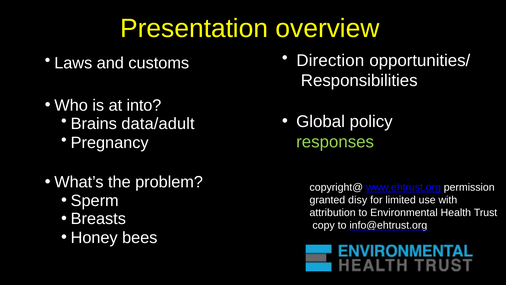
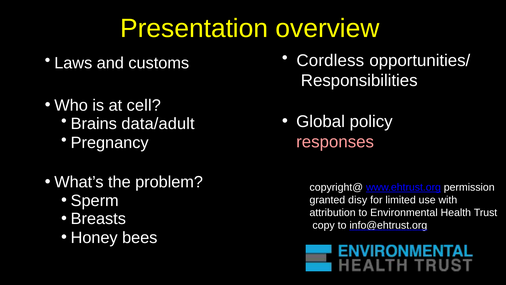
Direction: Direction -> Cordless
into: into -> cell
responses colour: light green -> pink
